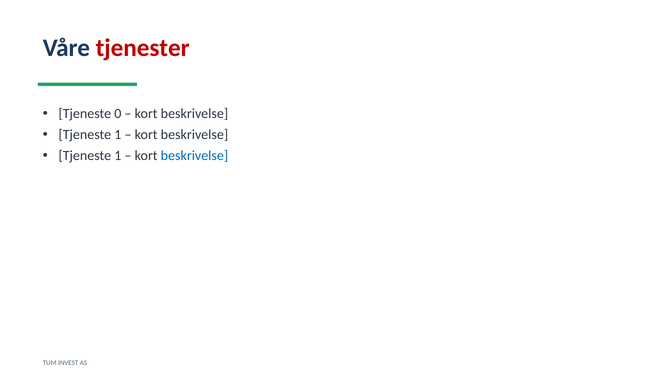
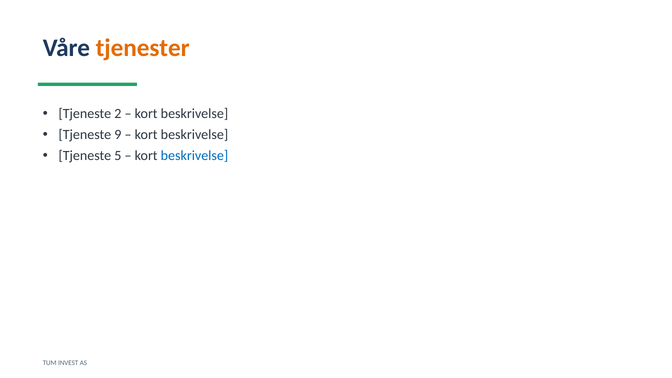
tjenester colour: red -> orange
0: 0 -> 2
1 at (118, 135): 1 -> 9
1 at (118, 156): 1 -> 5
